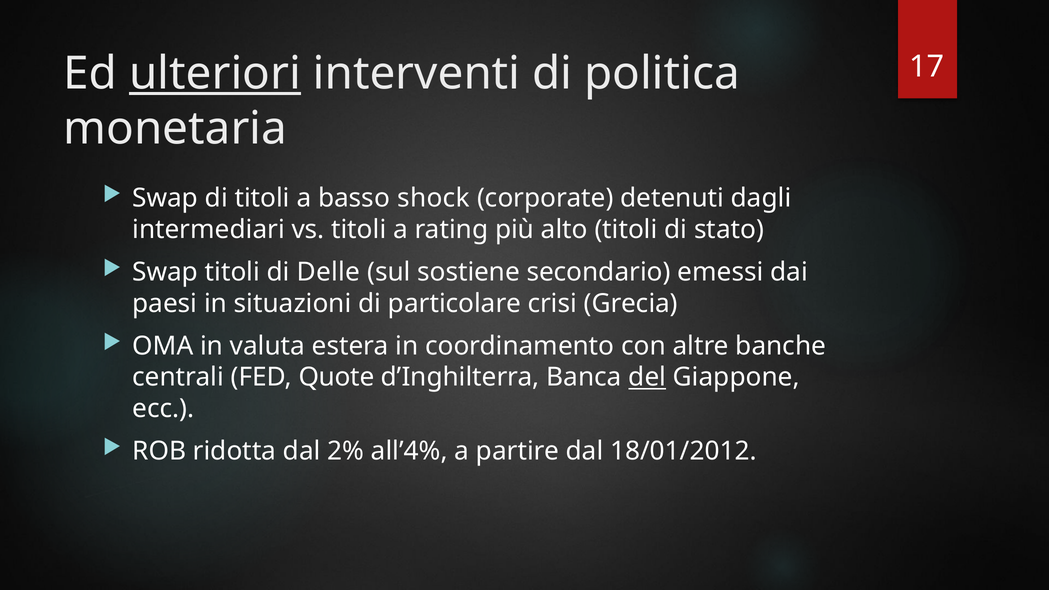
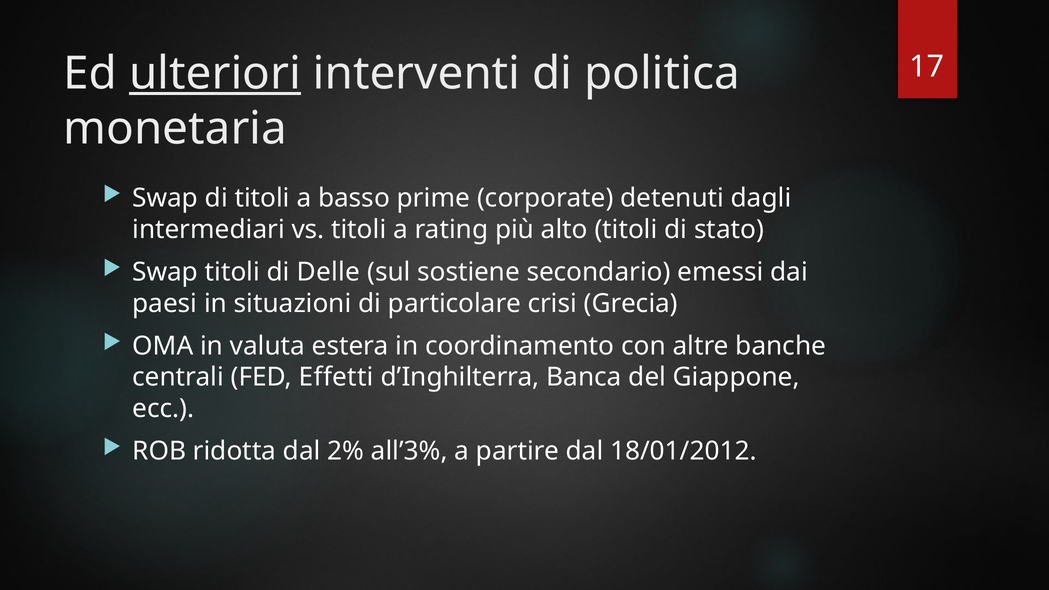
shock: shock -> prime
Quote: Quote -> Effetti
del underline: present -> none
all’4%: all’4% -> all’3%
